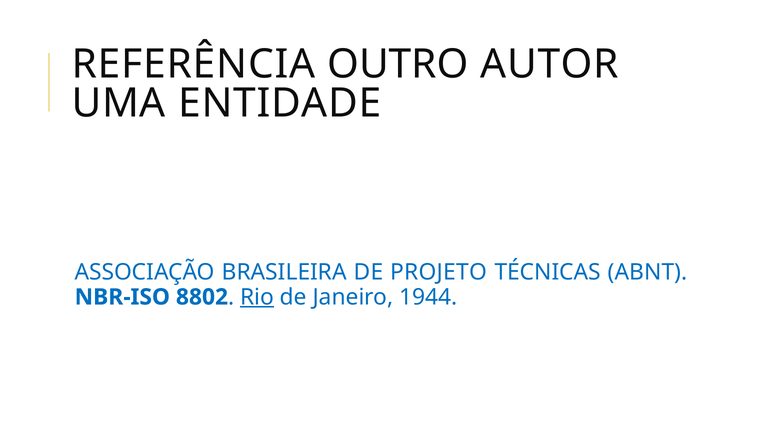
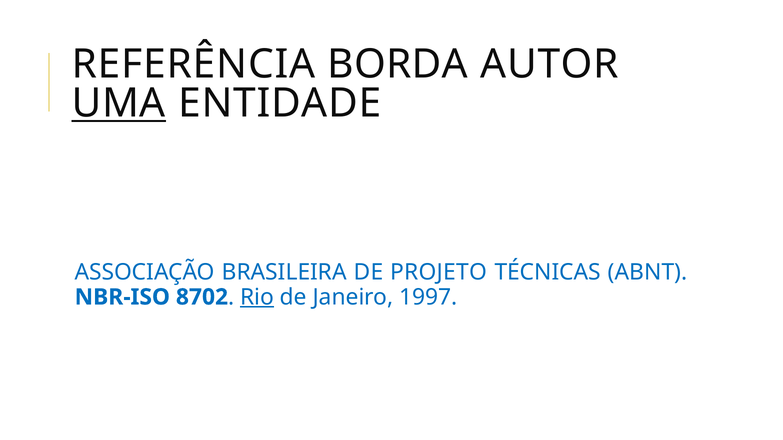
OUTRO: OUTRO -> BORDA
UMA underline: none -> present
8802: 8802 -> 8702
1944: 1944 -> 1997
